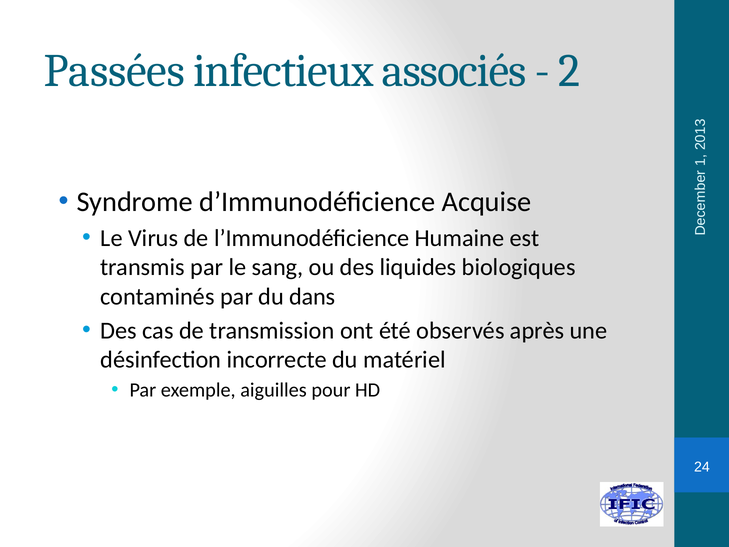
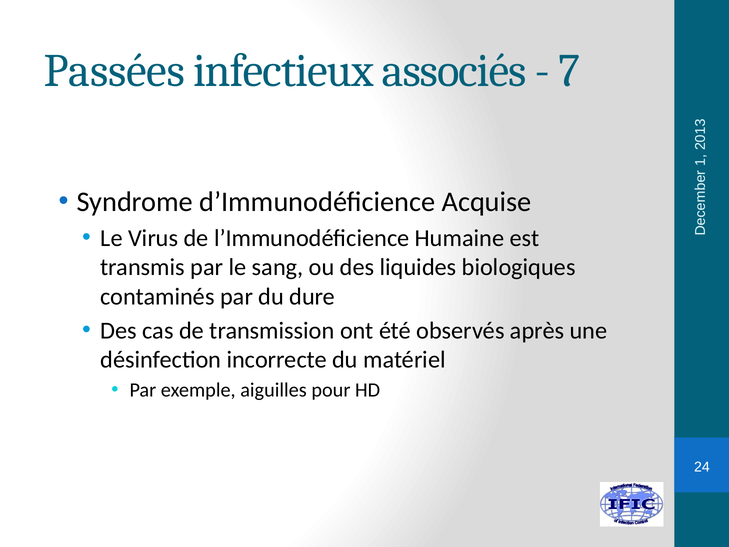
2 at (569, 71): 2 -> 7
dans: dans -> dure
